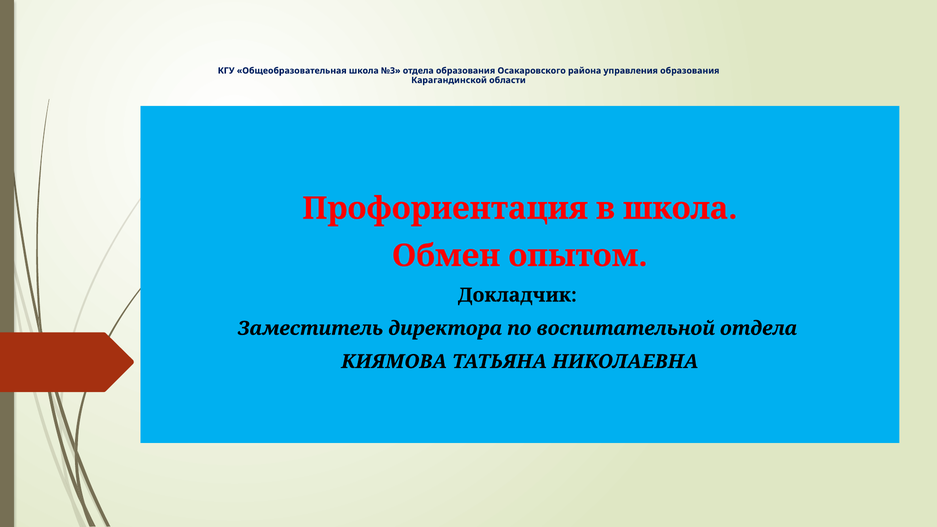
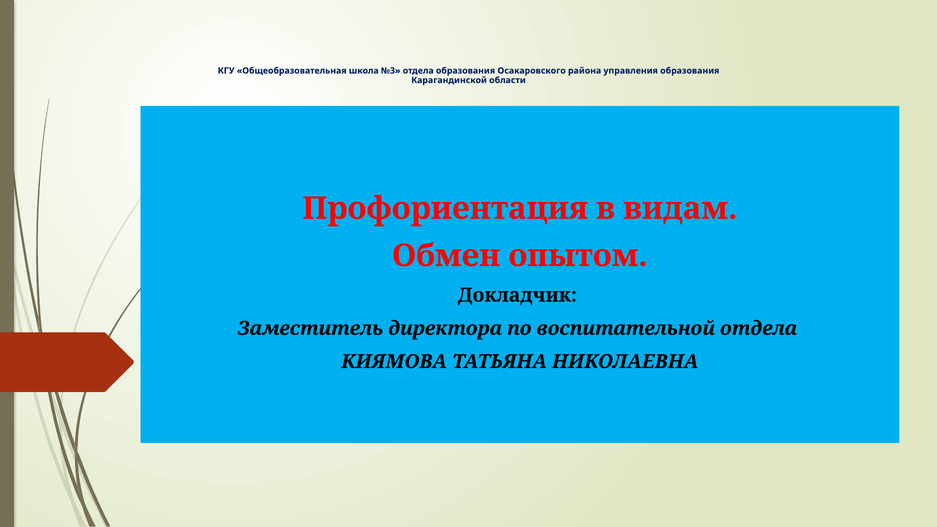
в школа: школа -> видам
